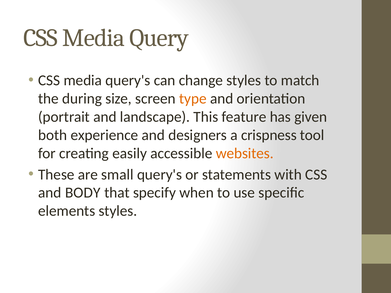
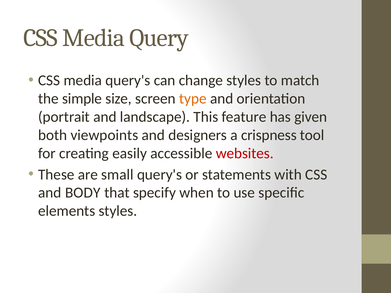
during: during -> simple
experience: experience -> viewpoints
websites colour: orange -> red
